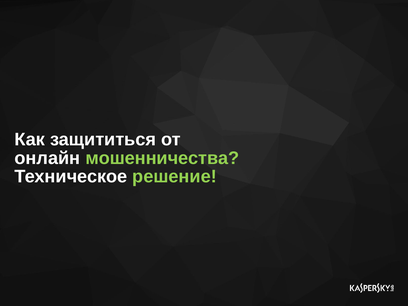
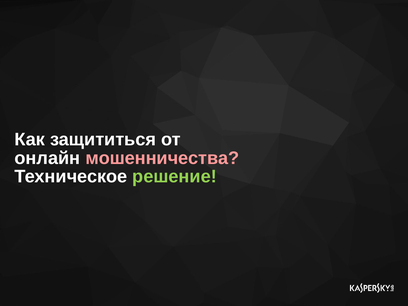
мошенничества colour: light green -> pink
